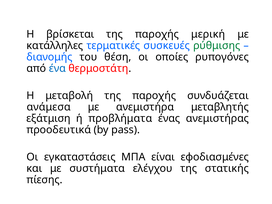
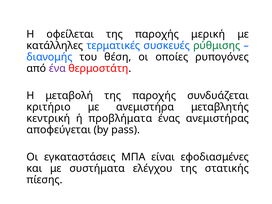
βρίσκεται: βρίσκεται -> οφείλεται
ένα colour: blue -> purple
ανάμεσα: ανάμεσα -> κριτήριο
εξάτμιση: εξάτμιση -> κεντρική
προοδευτικά: προοδευτικά -> αποφεύγεται
